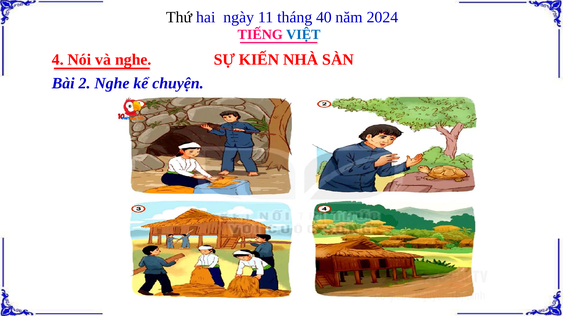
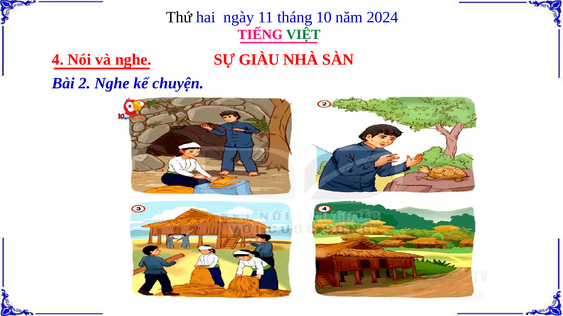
40: 40 -> 10
VIỆT colour: blue -> green
KIẾN: KIẾN -> GIÀU
